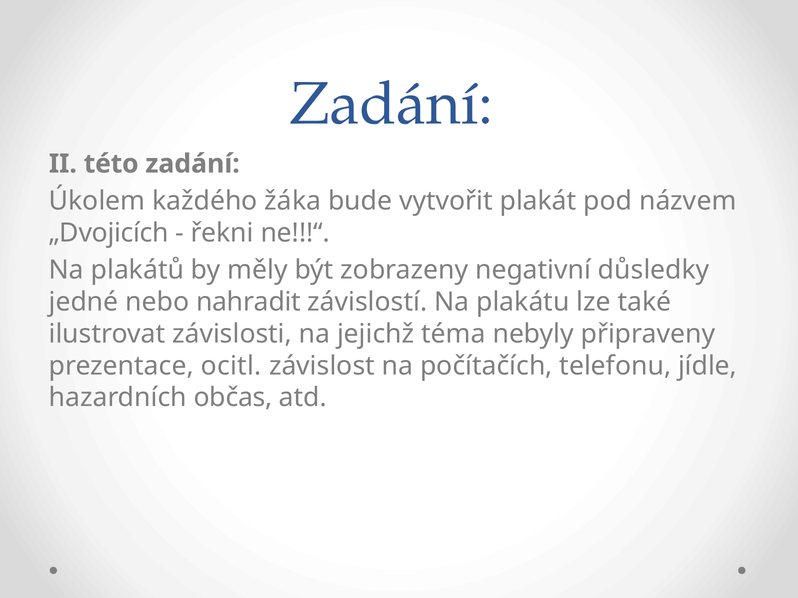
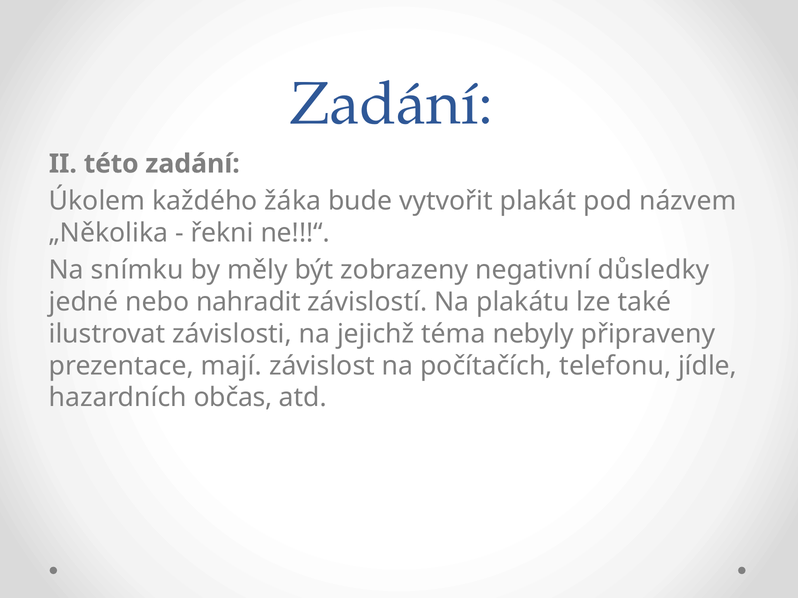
„Dvojicích: „Dvojicích -> „Několika
plakátů: plakátů -> snímku
ocitl: ocitl -> mají
